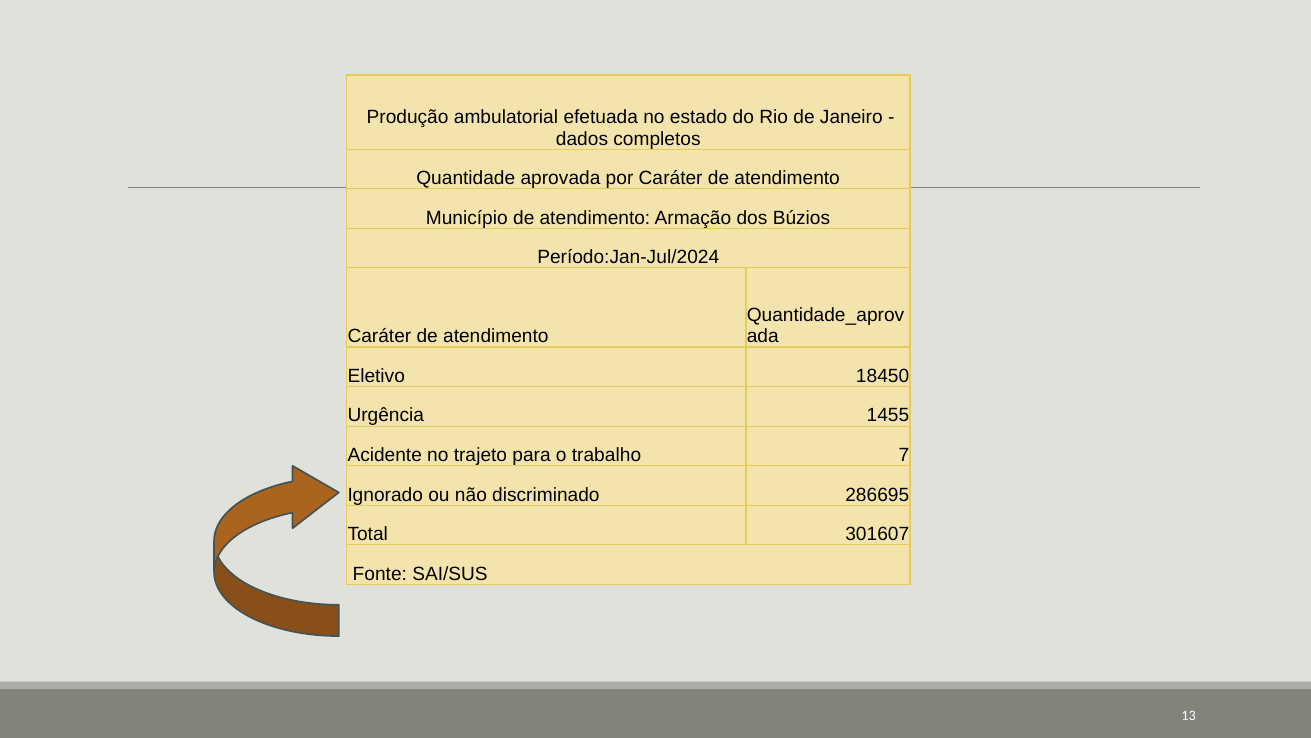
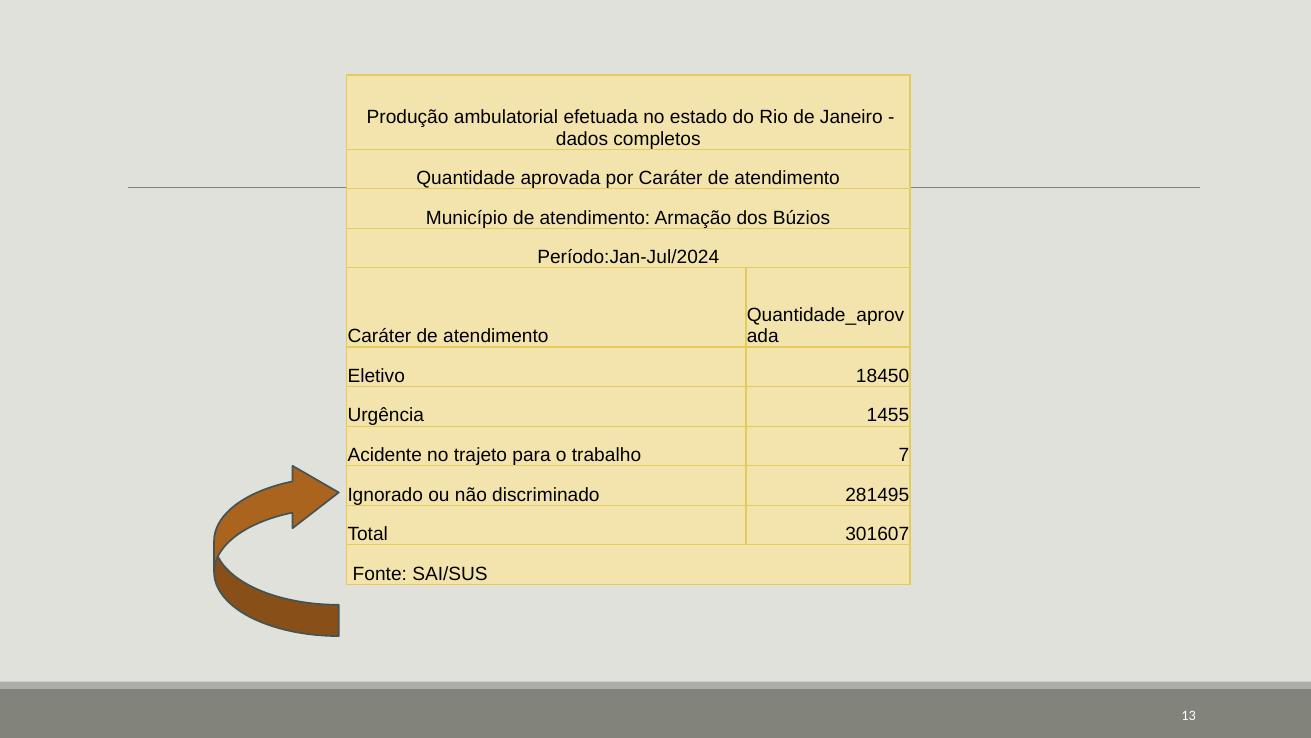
286695: 286695 -> 281495
